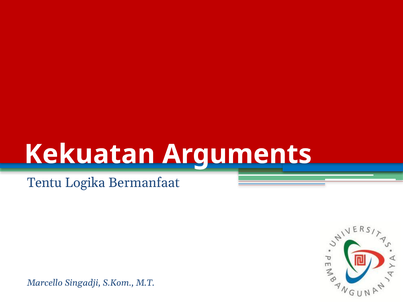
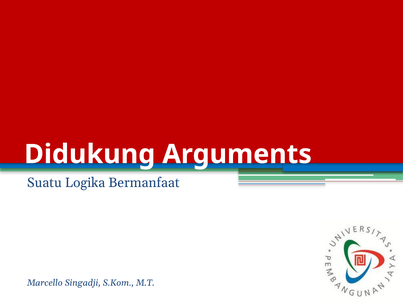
Kekuatan: Kekuatan -> Didukung
Tentu: Tentu -> Suatu
